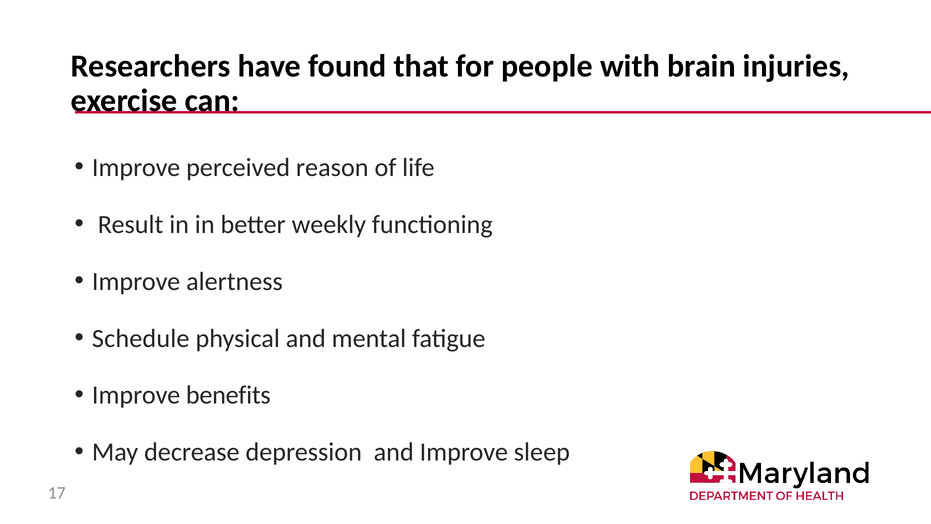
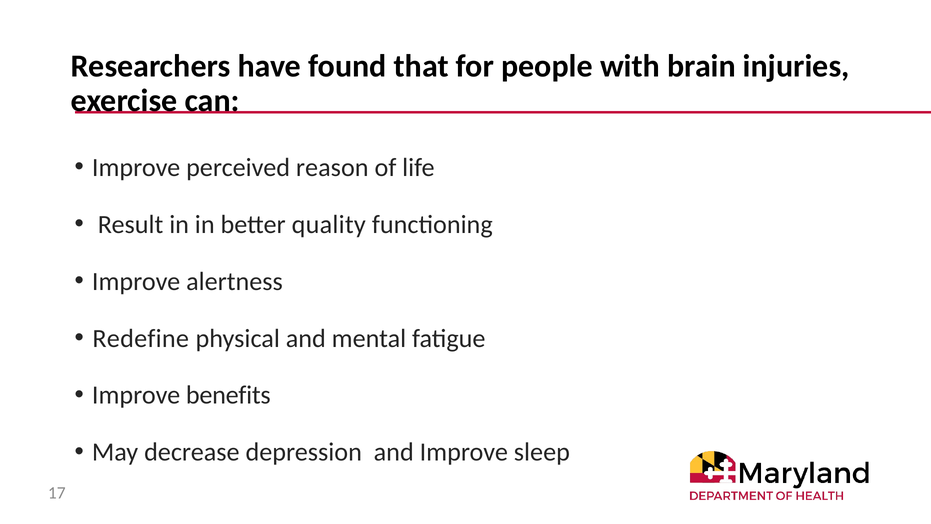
weekly: weekly -> quality
Schedule: Schedule -> Redefine
